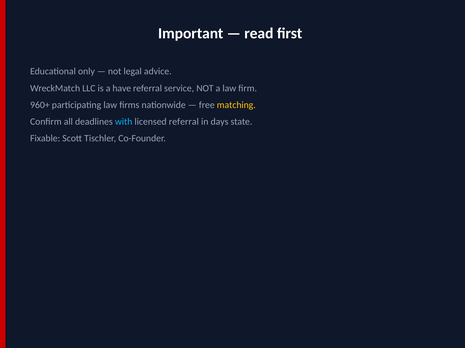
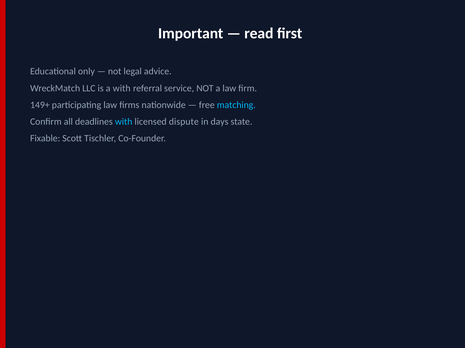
a have: have -> with
960+: 960+ -> 149+
matching colour: yellow -> light blue
licensed referral: referral -> dispute
